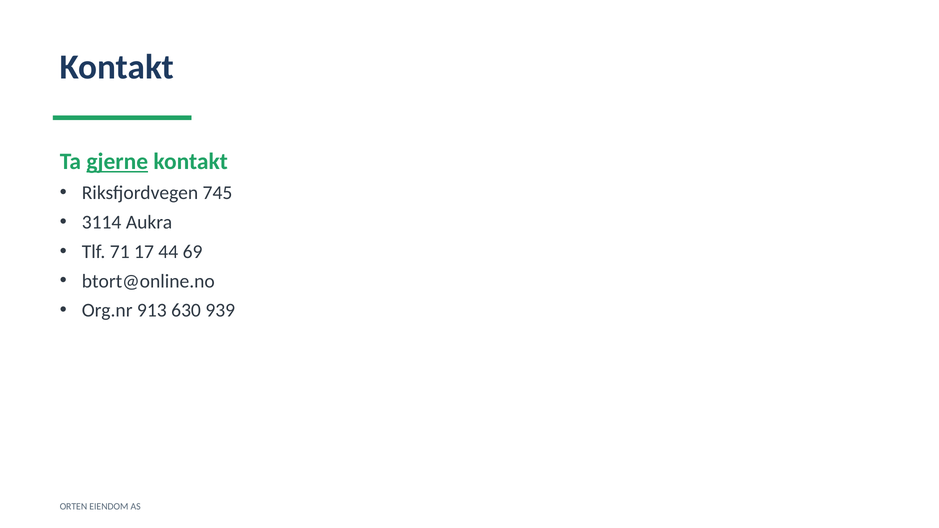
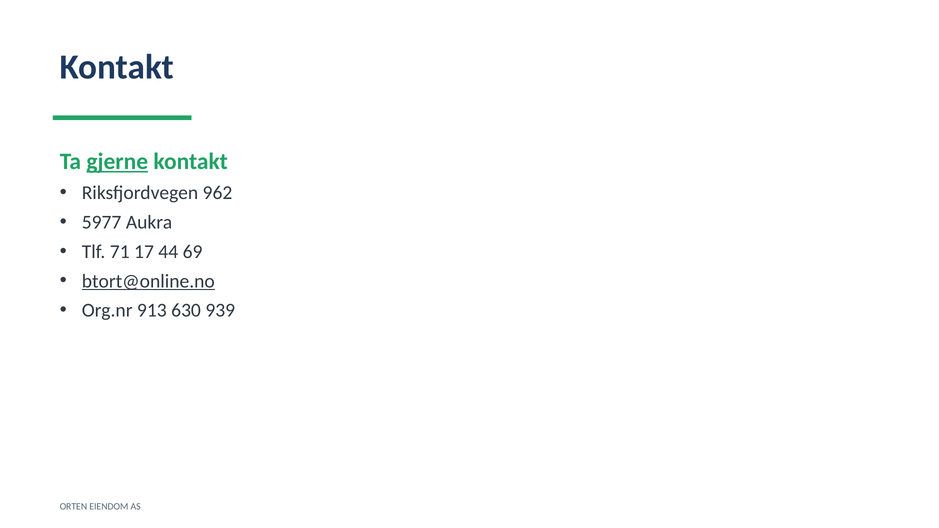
745: 745 -> 962
3114: 3114 -> 5977
btort@online.no underline: none -> present
